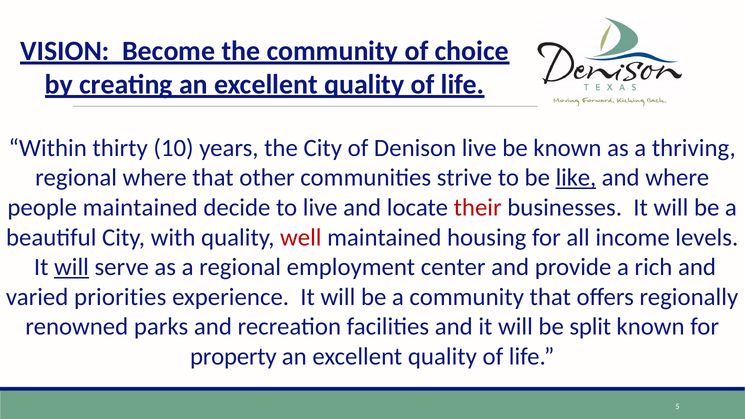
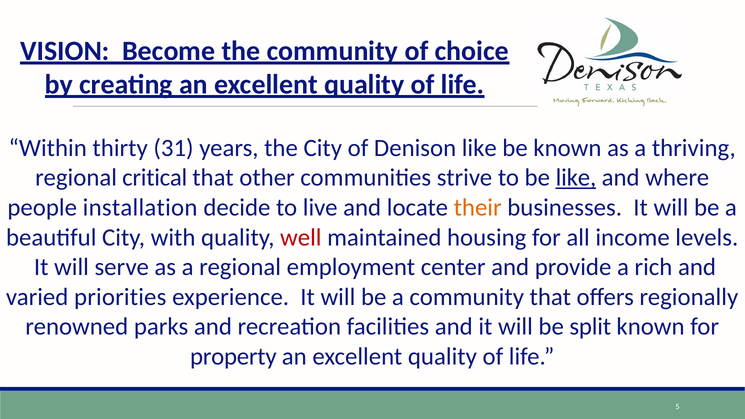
10: 10 -> 31
Denison live: live -> like
regional where: where -> critical
people maintained: maintained -> installation
their colour: red -> orange
will at (71, 267) underline: present -> none
